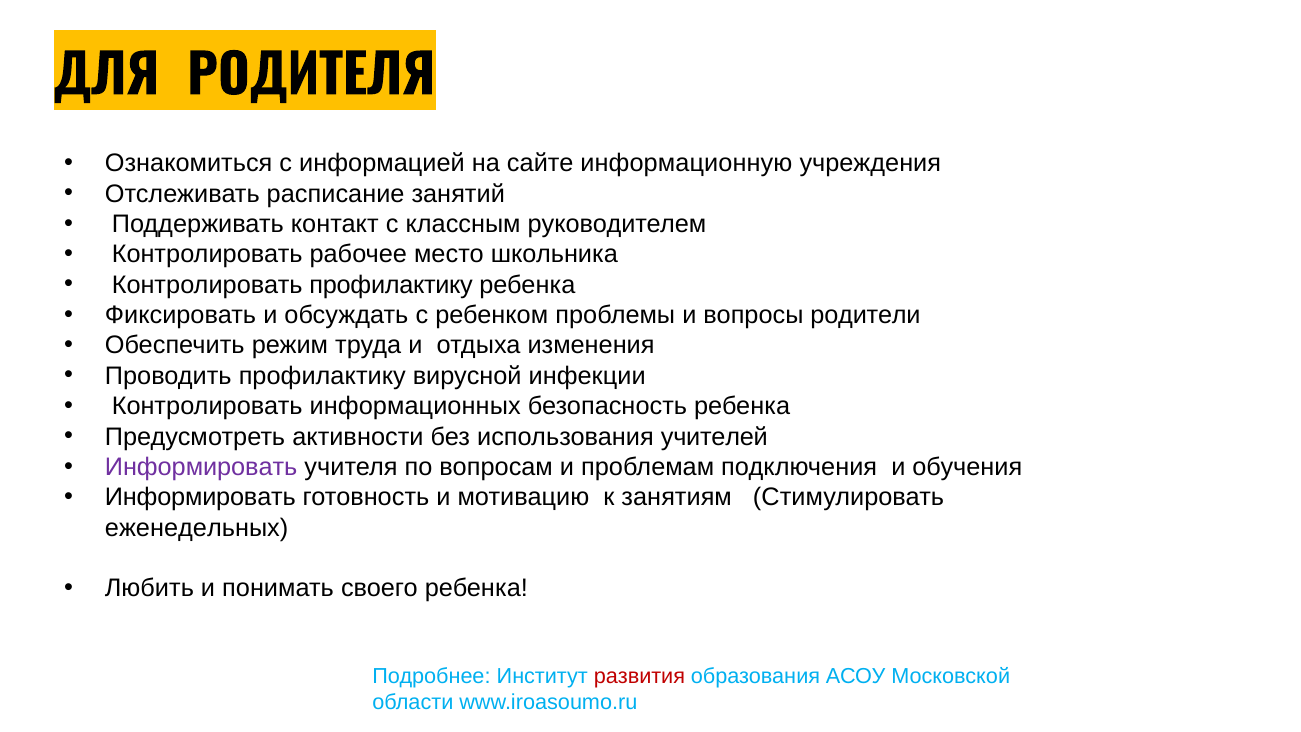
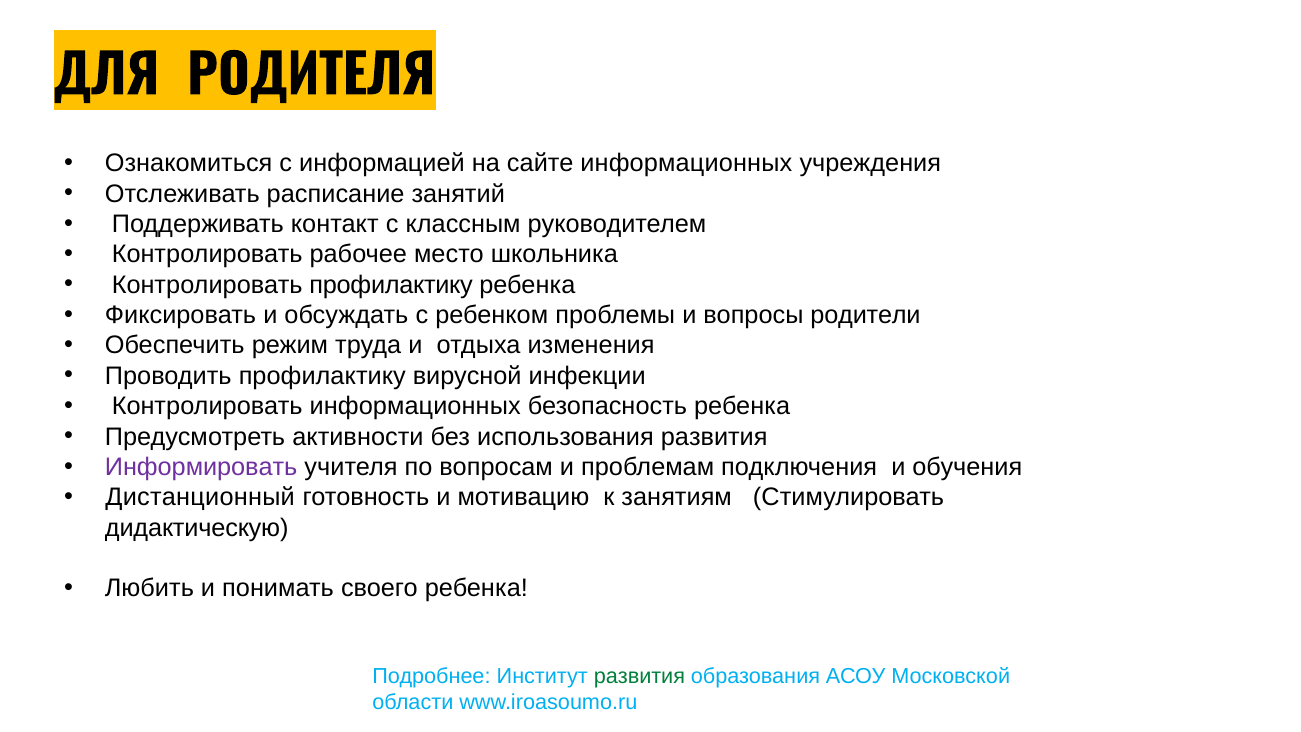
сайте информационную: информационную -> информационных
использования учителей: учителей -> развития
Информировать at (200, 497): Информировать -> Дистанционный
еженедельных: еженедельных -> дидактическую
развития at (639, 676) colour: red -> green
